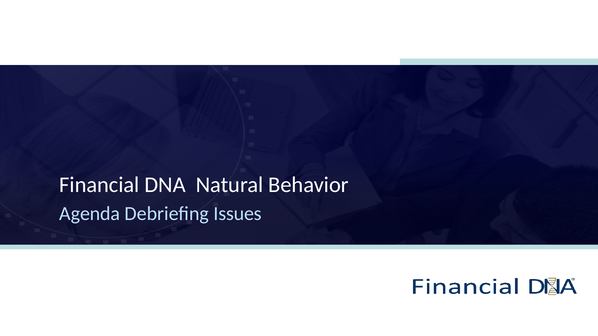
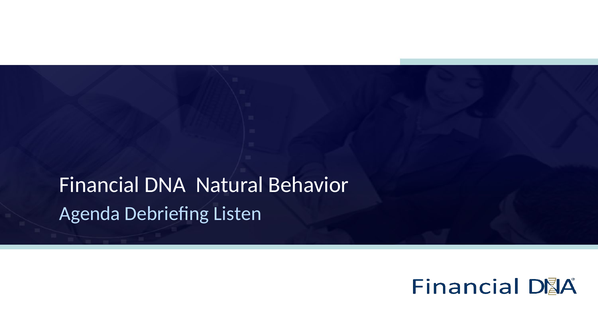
Issues: Issues -> Listen
